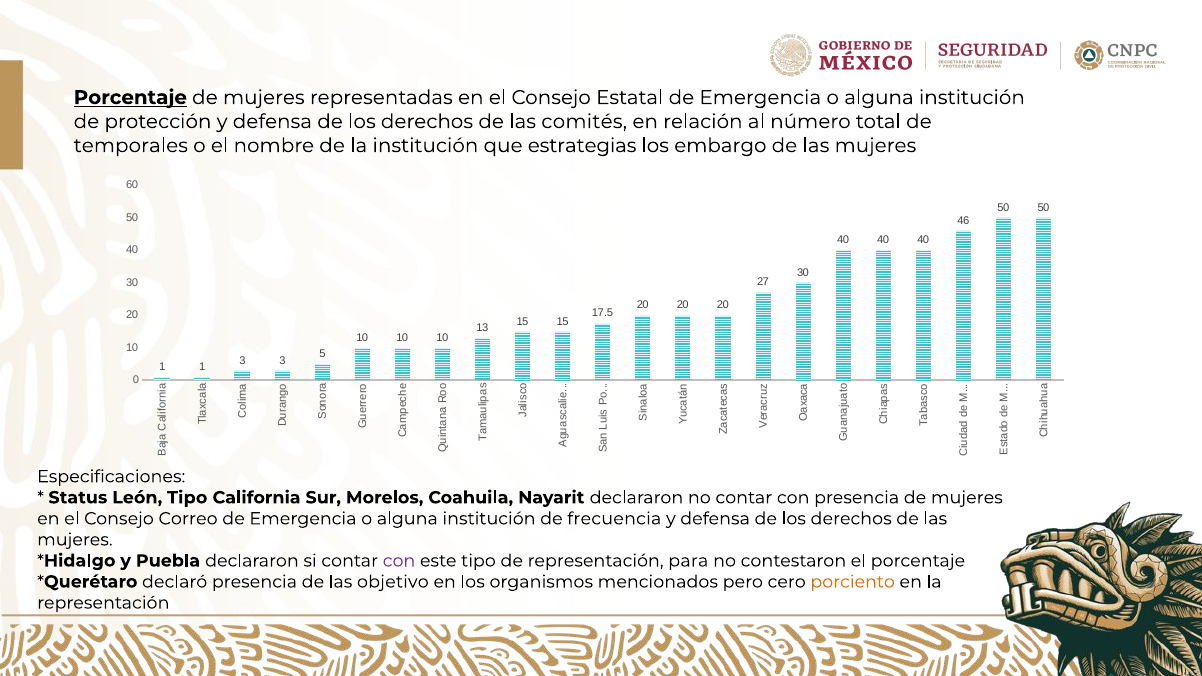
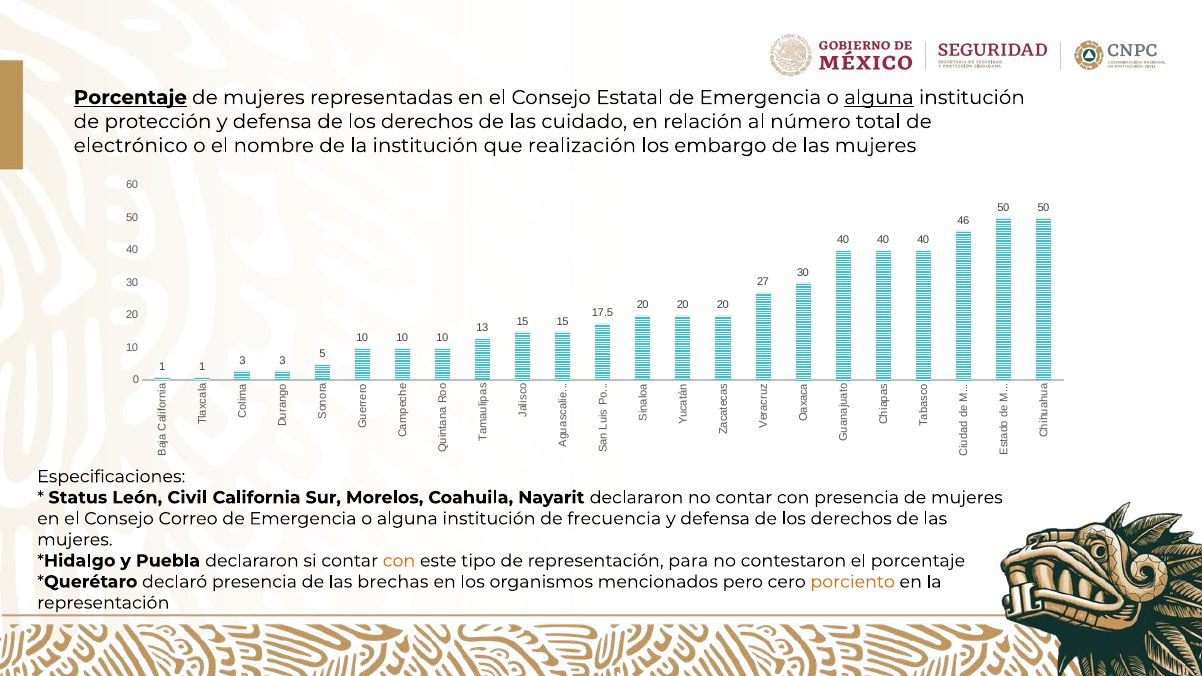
alguna at (879, 98) underline: none -> present
comités: comités -> cuidado
temporales: temporales -> electrónico
estrategias: estrategias -> realización
León Tipo: Tipo -> Civil
con at (399, 561) colour: purple -> orange
objetivo: objetivo -> brechas
